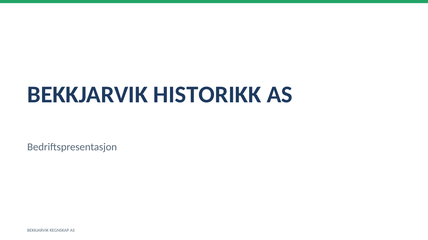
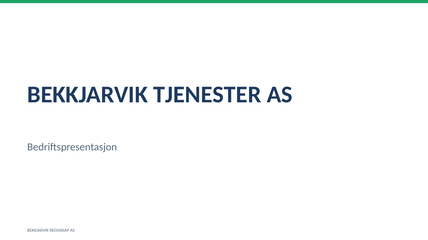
HISTORIKK: HISTORIKK -> TJENESTER
